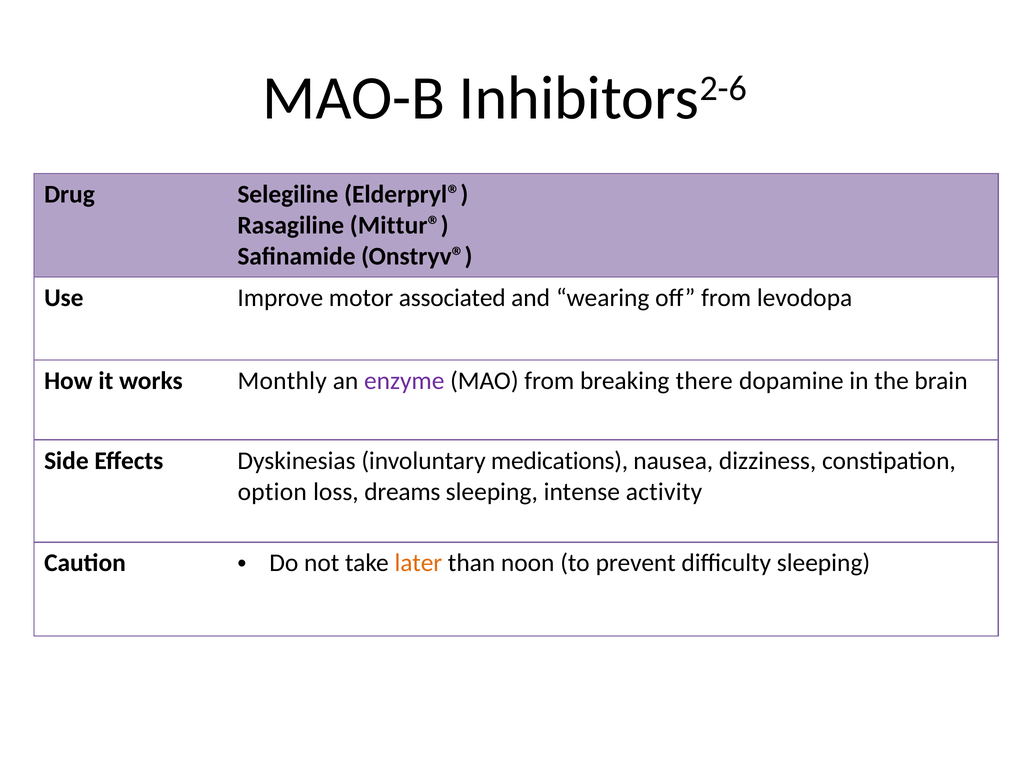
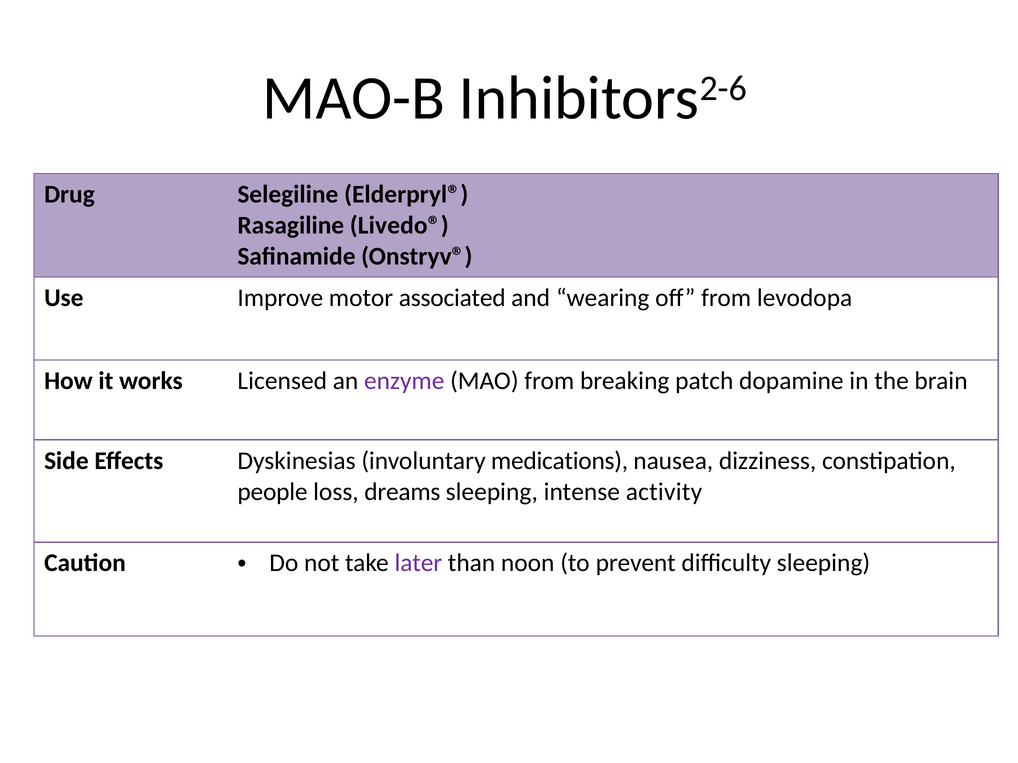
Mittur®: Mittur® -> Livedo®
Monthly: Monthly -> Licensed
there: there -> patch
option: option -> people
later colour: orange -> purple
